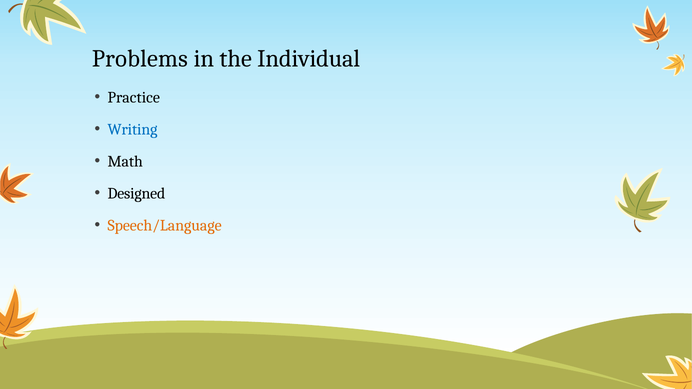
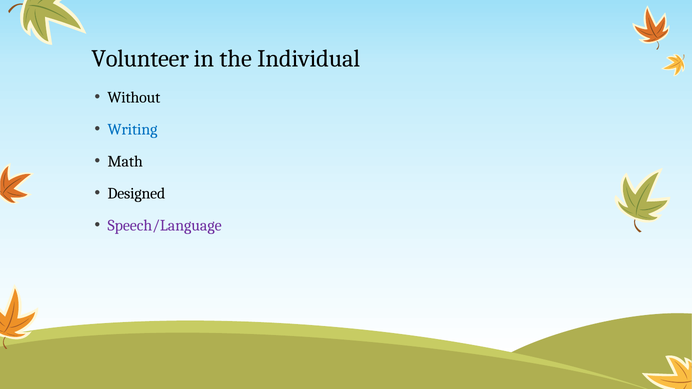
Problems: Problems -> Volunteer
Practice: Practice -> Without
Speech/Language colour: orange -> purple
